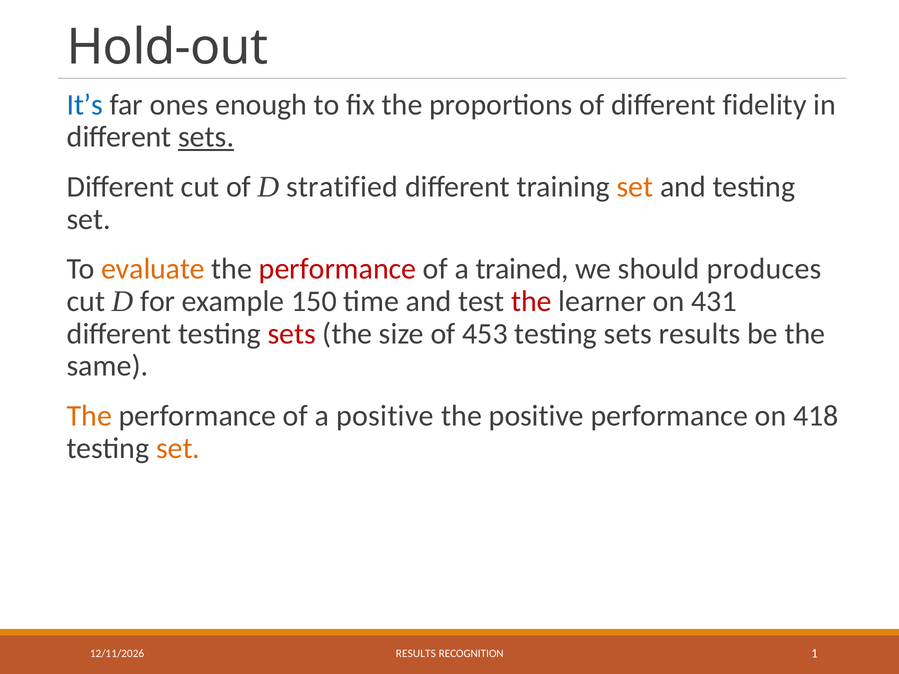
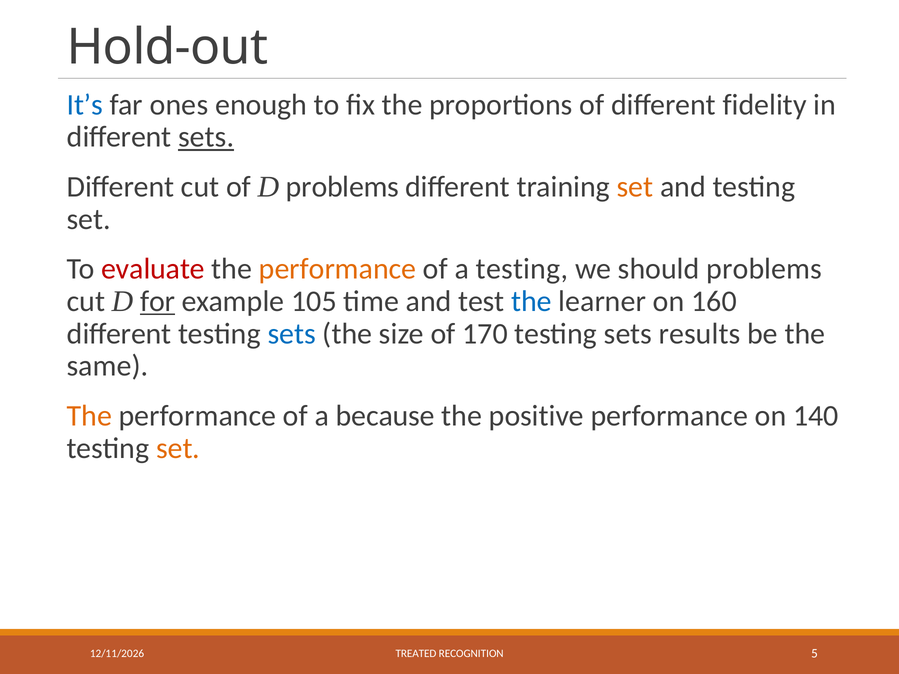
D stratified: stratified -> problems
evaluate colour: orange -> red
performance at (338, 269) colour: red -> orange
a trained: trained -> testing
should produces: produces -> problems
for underline: none -> present
150: 150 -> 105
the at (531, 302) colour: red -> blue
431: 431 -> 160
sets at (292, 334) colour: red -> blue
453: 453 -> 170
a positive: positive -> because
418: 418 -> 140
RESULTS at (416, 654): RESULTS -> TREATED
1: 1 -> 5
